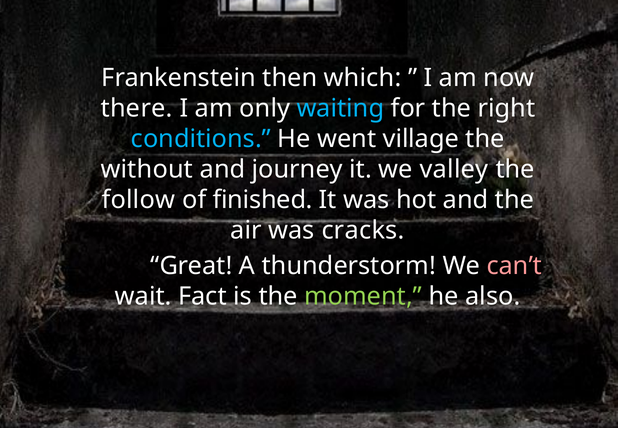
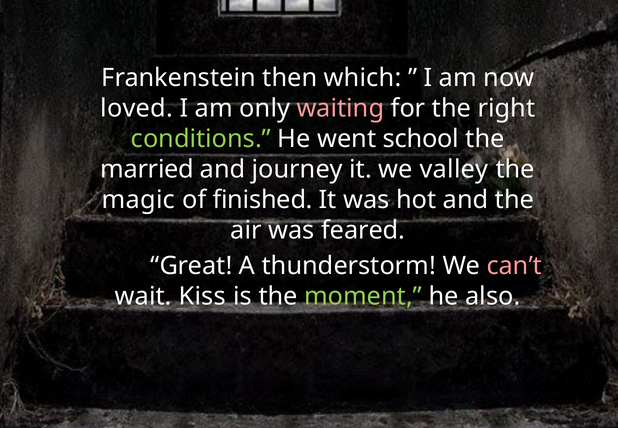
there: there -> loved
waiting colour: light blue -> pink
conditions colour: light blue -> light green
village: village -> school
without: without -> married
follow: follow -> magic
cracks: cracks -> feared
Fact: Fact -> Kiss
